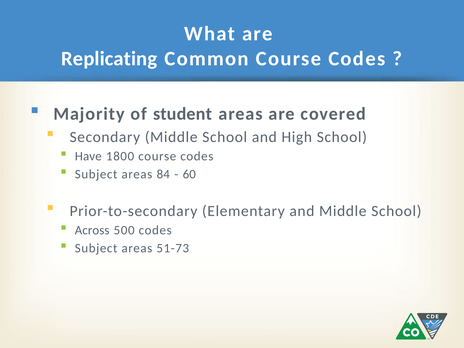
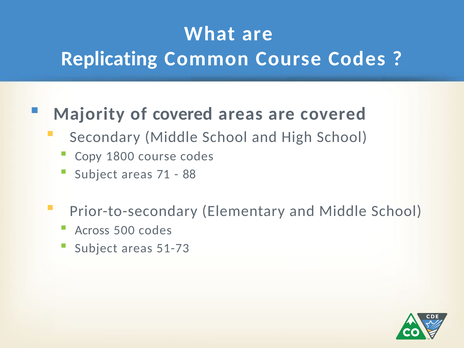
of student: student -> covered
Have: Have -> Copy
84: 84 -> 71
60: 60 -> 88
